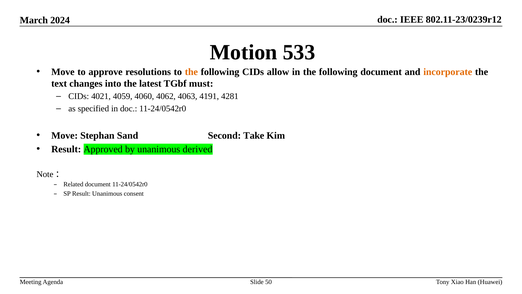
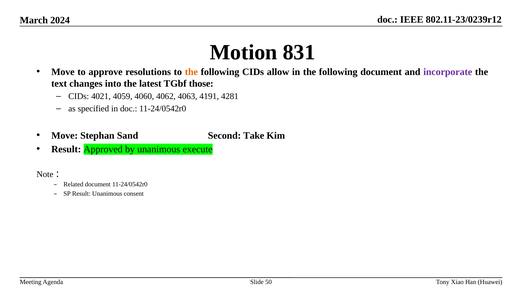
533: 533 -> 831
incorporate colour: orange -> purple
must: must -> those
derived: derived -> execute
